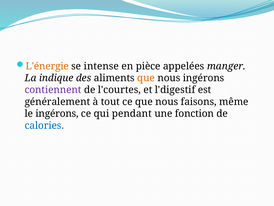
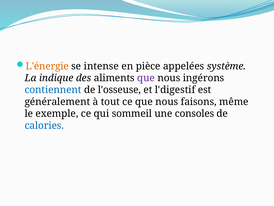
manger: manger -> système
que at (146, 78) colour: orange -> purple
contiennent colour: purple -> blue
l'courtes: l'courtes -> l'osseuse
le ingérons: ingérons -> exemple
pendant: pendant -> sommeil
fonction: fonction -> consoles
